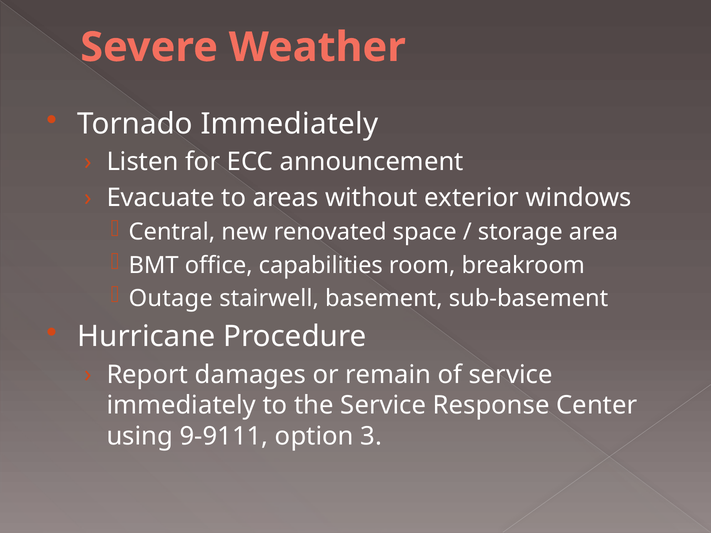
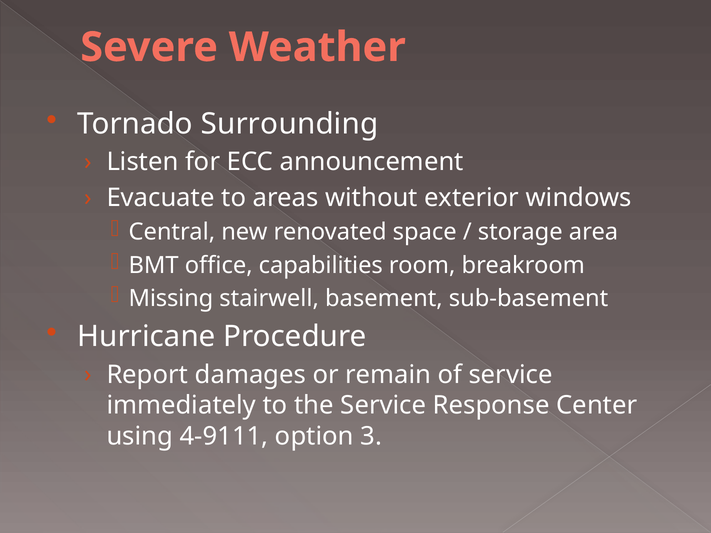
Tornado Immediately: Immediately -> Surrounding
Outage: Outage -> Missing
9-9111: 9-9111 -> 4-9111
